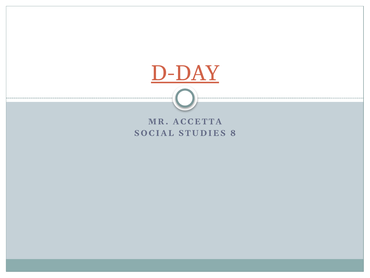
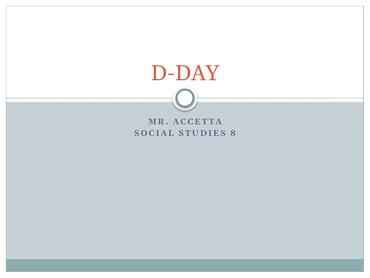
D-DAY underline: present -> none
